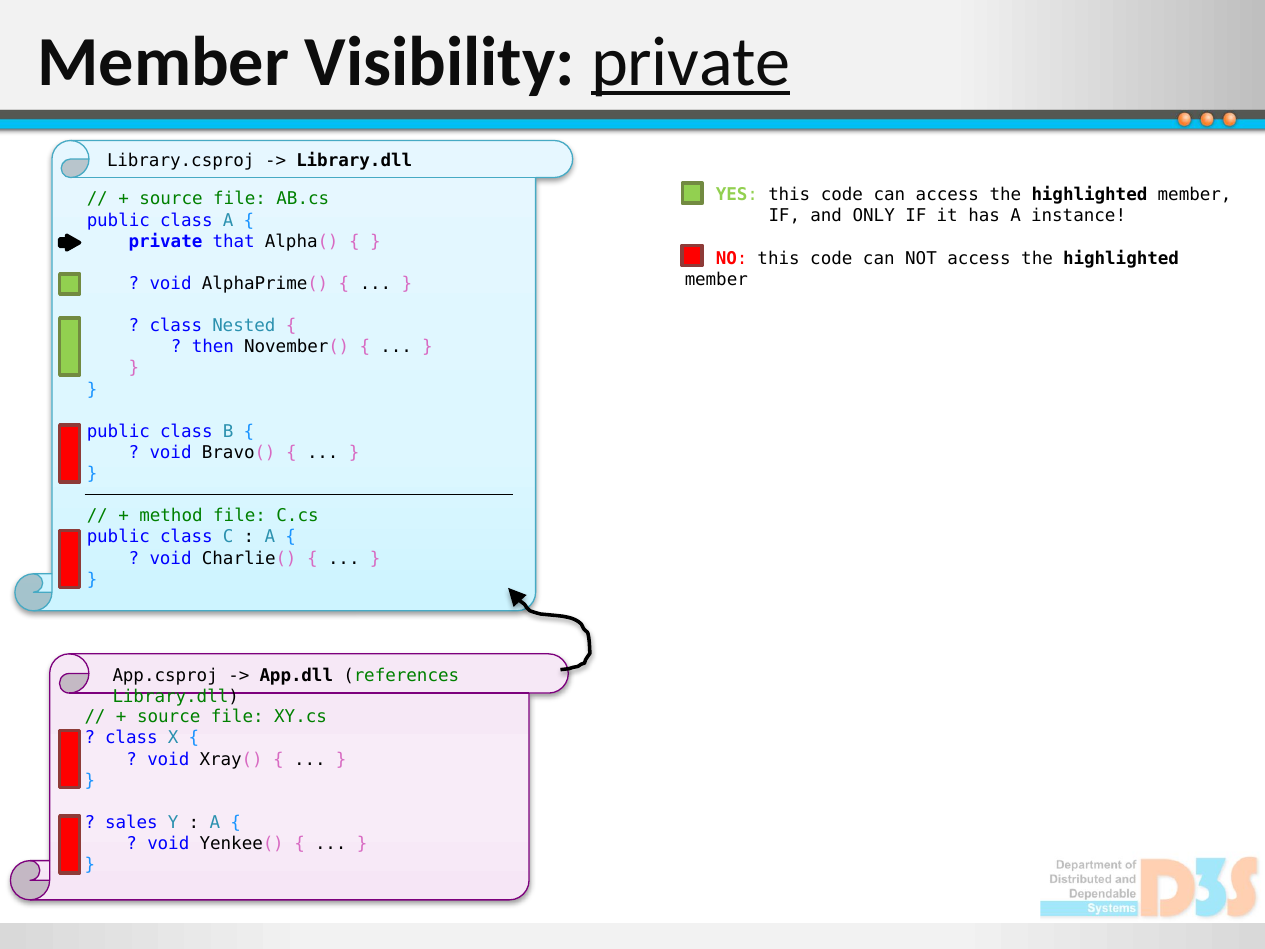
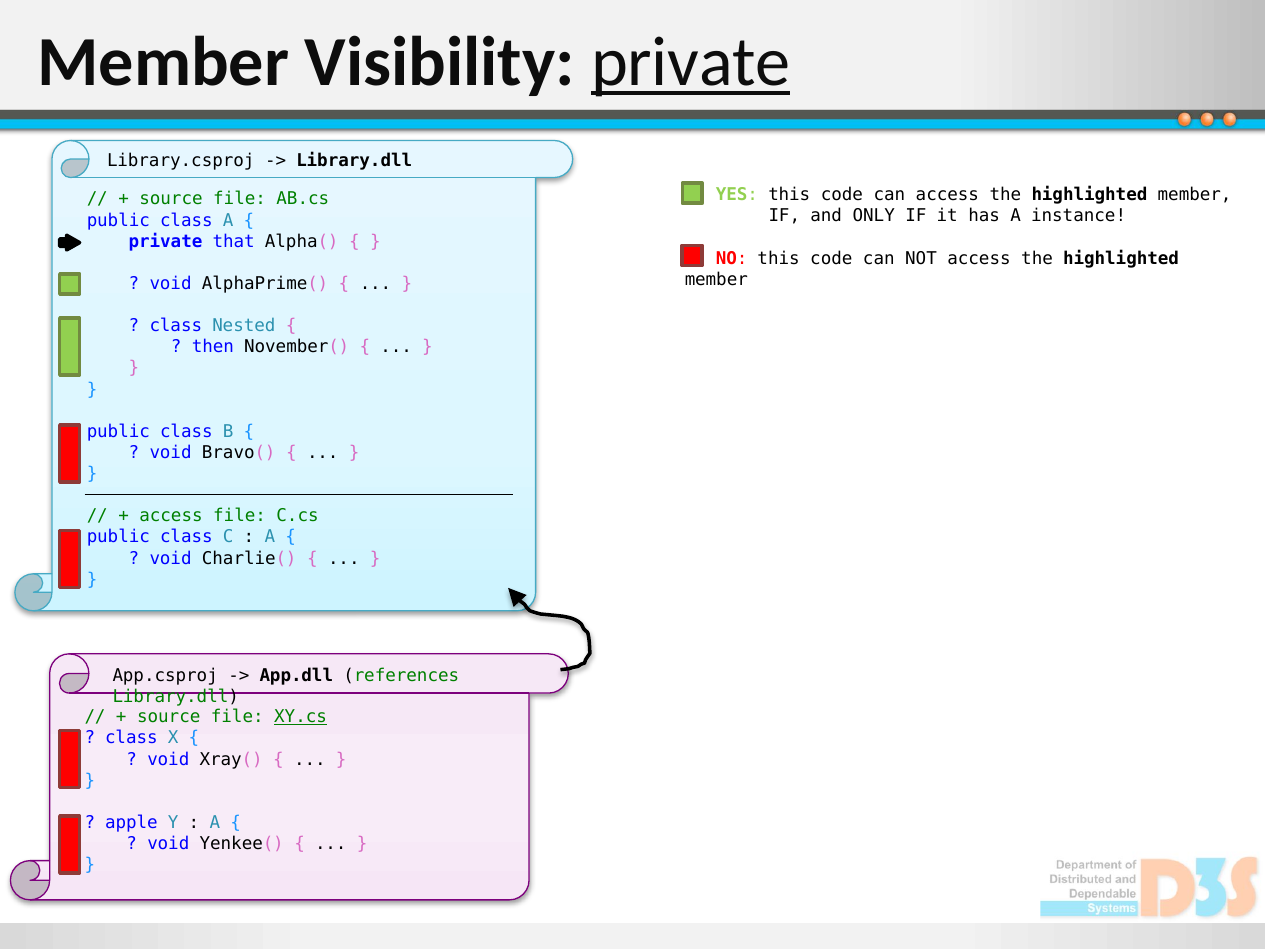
method at (171, 516): method -> access
XY.cs underline: none -> present
sales: sales -> apple
